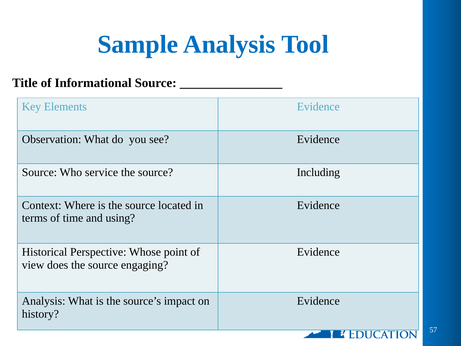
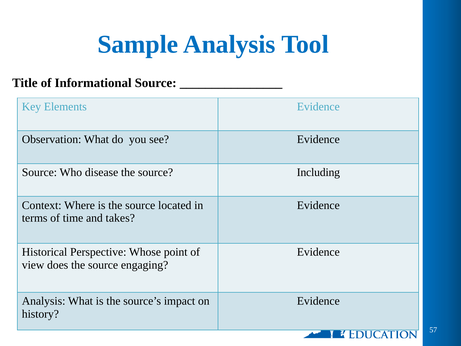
service: service -> disease
using: using -> takes
